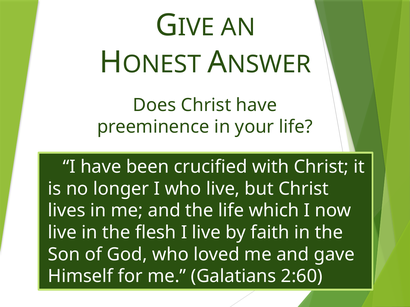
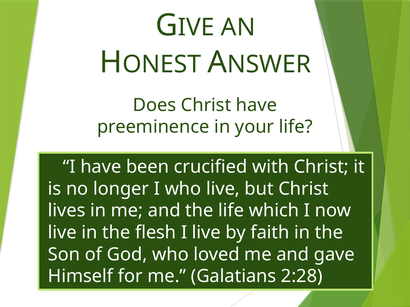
2:60: 2:60 -> 2:28
